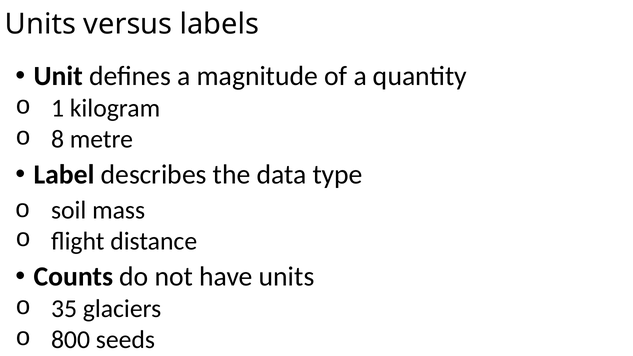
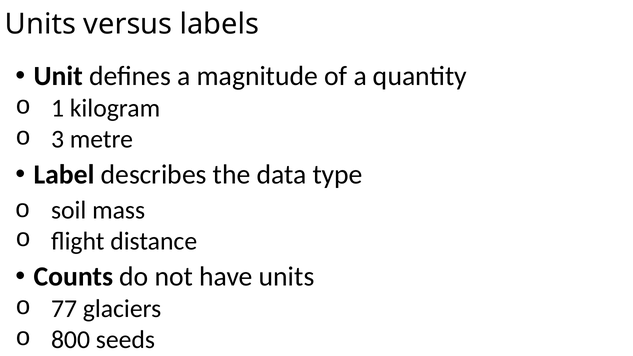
8: 8 -> 3
35: 35 -> 77
